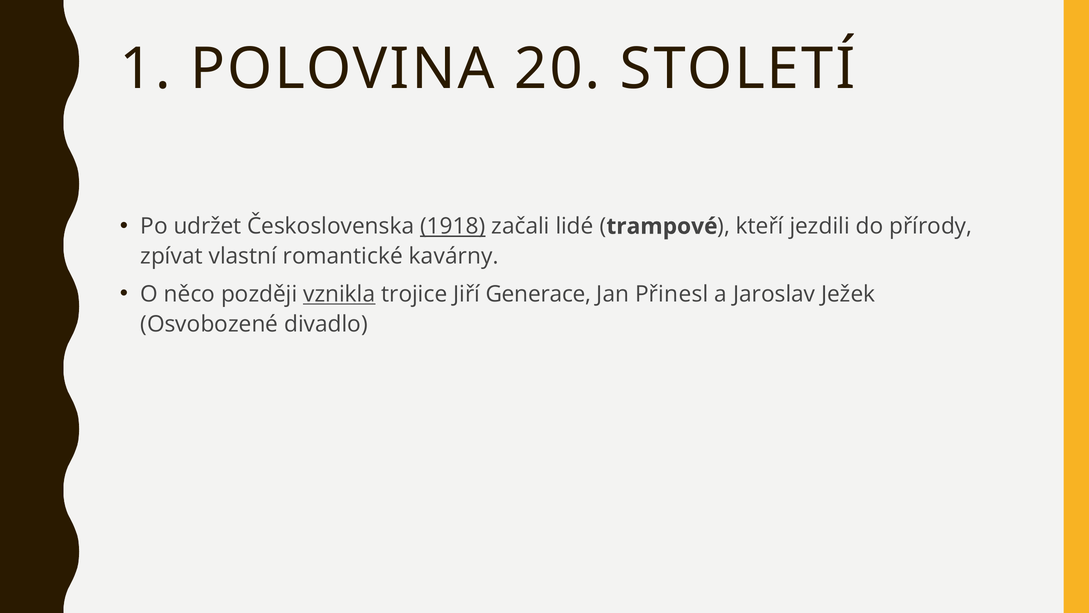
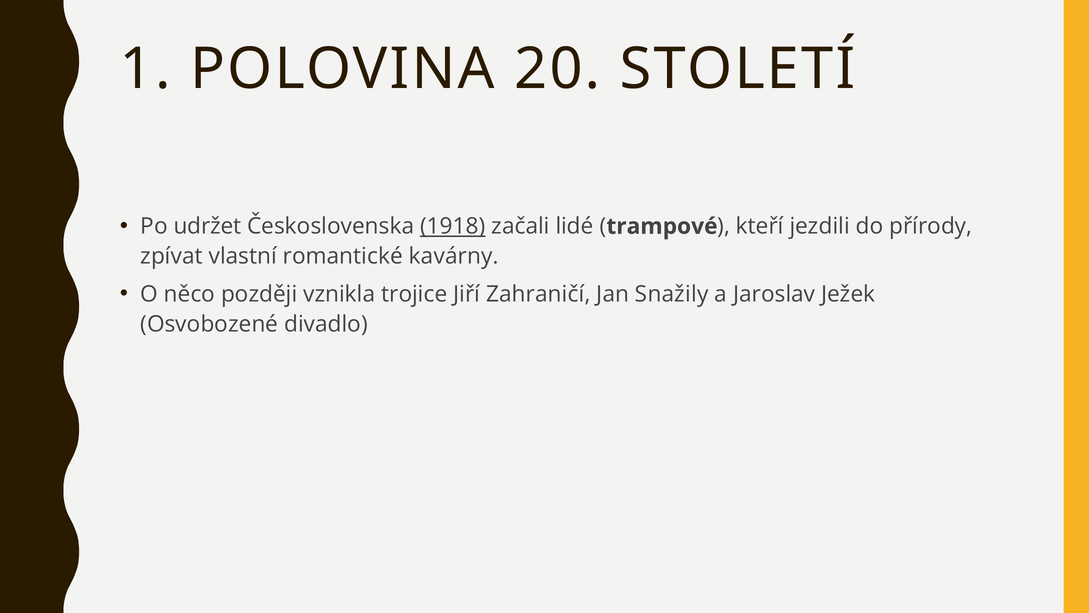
vznikla underline: present -> none
Generace: Generace -> Zahraničí
Přinesl: Přinesl -> Snažily
